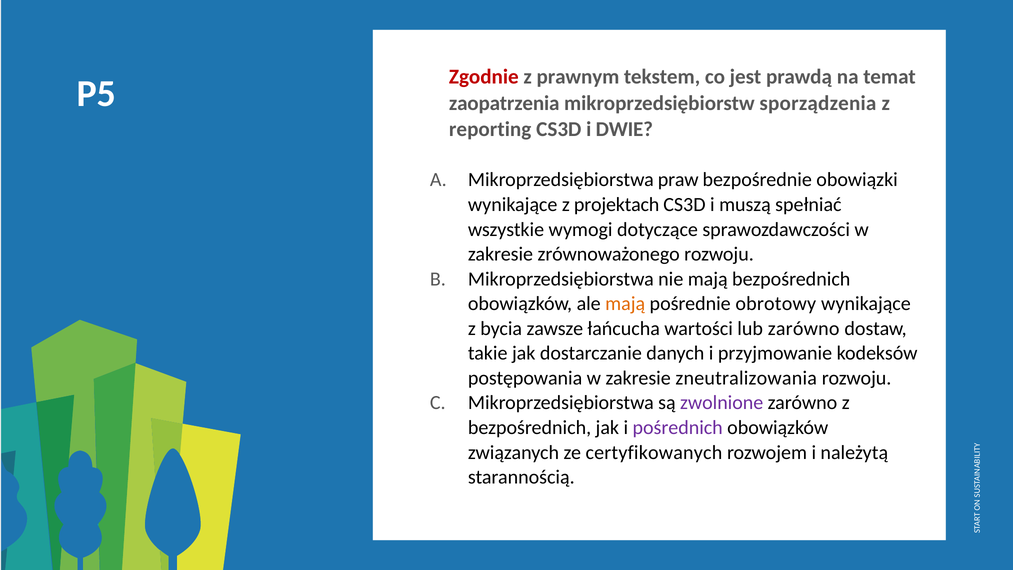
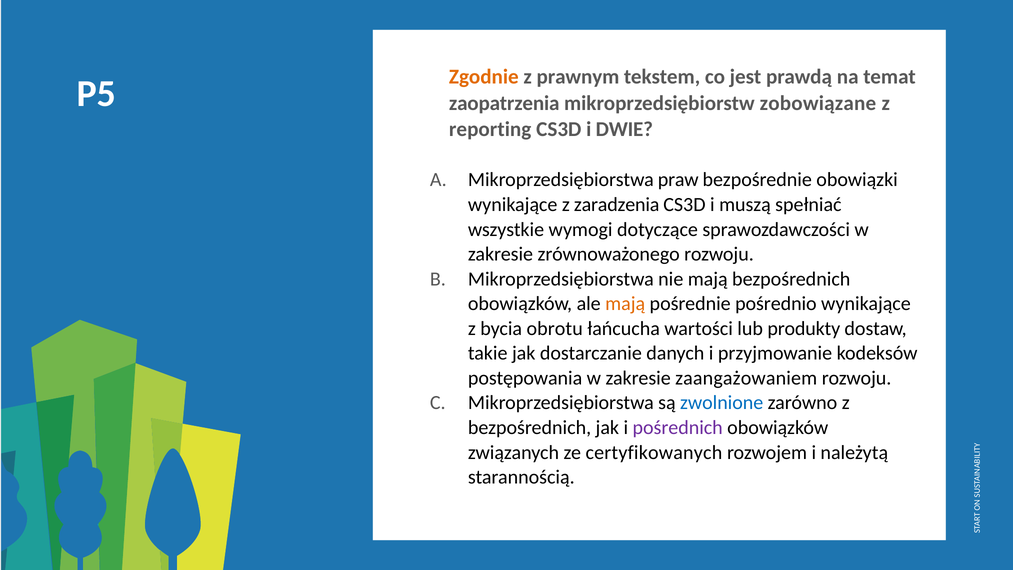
Zgodnie colour: red -> orange
sporządzenia: sporządzenia -> zobowiązane
projektach: projektach -> zaradzenia
obrotowy: obrotowy -> pośrednio
zawsze: zawsze -> obrotu
lub zarówno: zarówno -> produkty
zneutralizowania: zneutralizowania -> zaangażowaniem
zwolnione colour: purple -> blue
